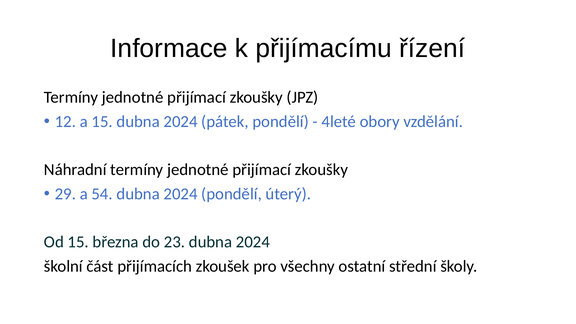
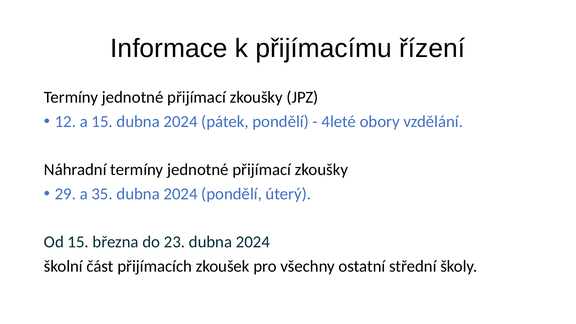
54: 54 -> 35
